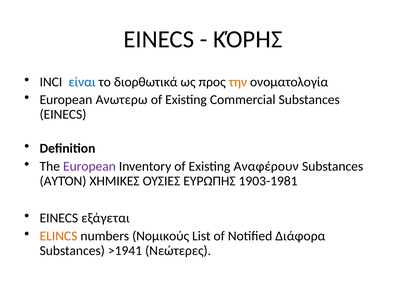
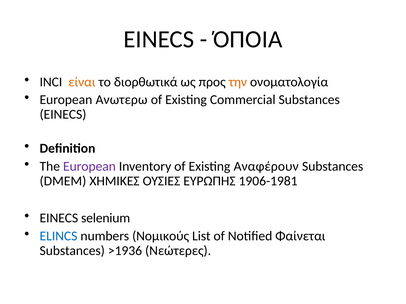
ΚΌΡΗΣ: ΚΌΡΗΣ -> ΌΠΟΙΑ
είναι colour: blue -> orange
ΑΥΤΌΝ: ΑΥΤΌΝ -> DMEM
1903-1981: 1903-1981 -> 1906-1981
εξάγεται: εξάγεται -> selenium
ELINCS colour: orange -> blue
Διάφορα: Διάφορα -> Φαίνεται
>1941: >1941 -> >1936
